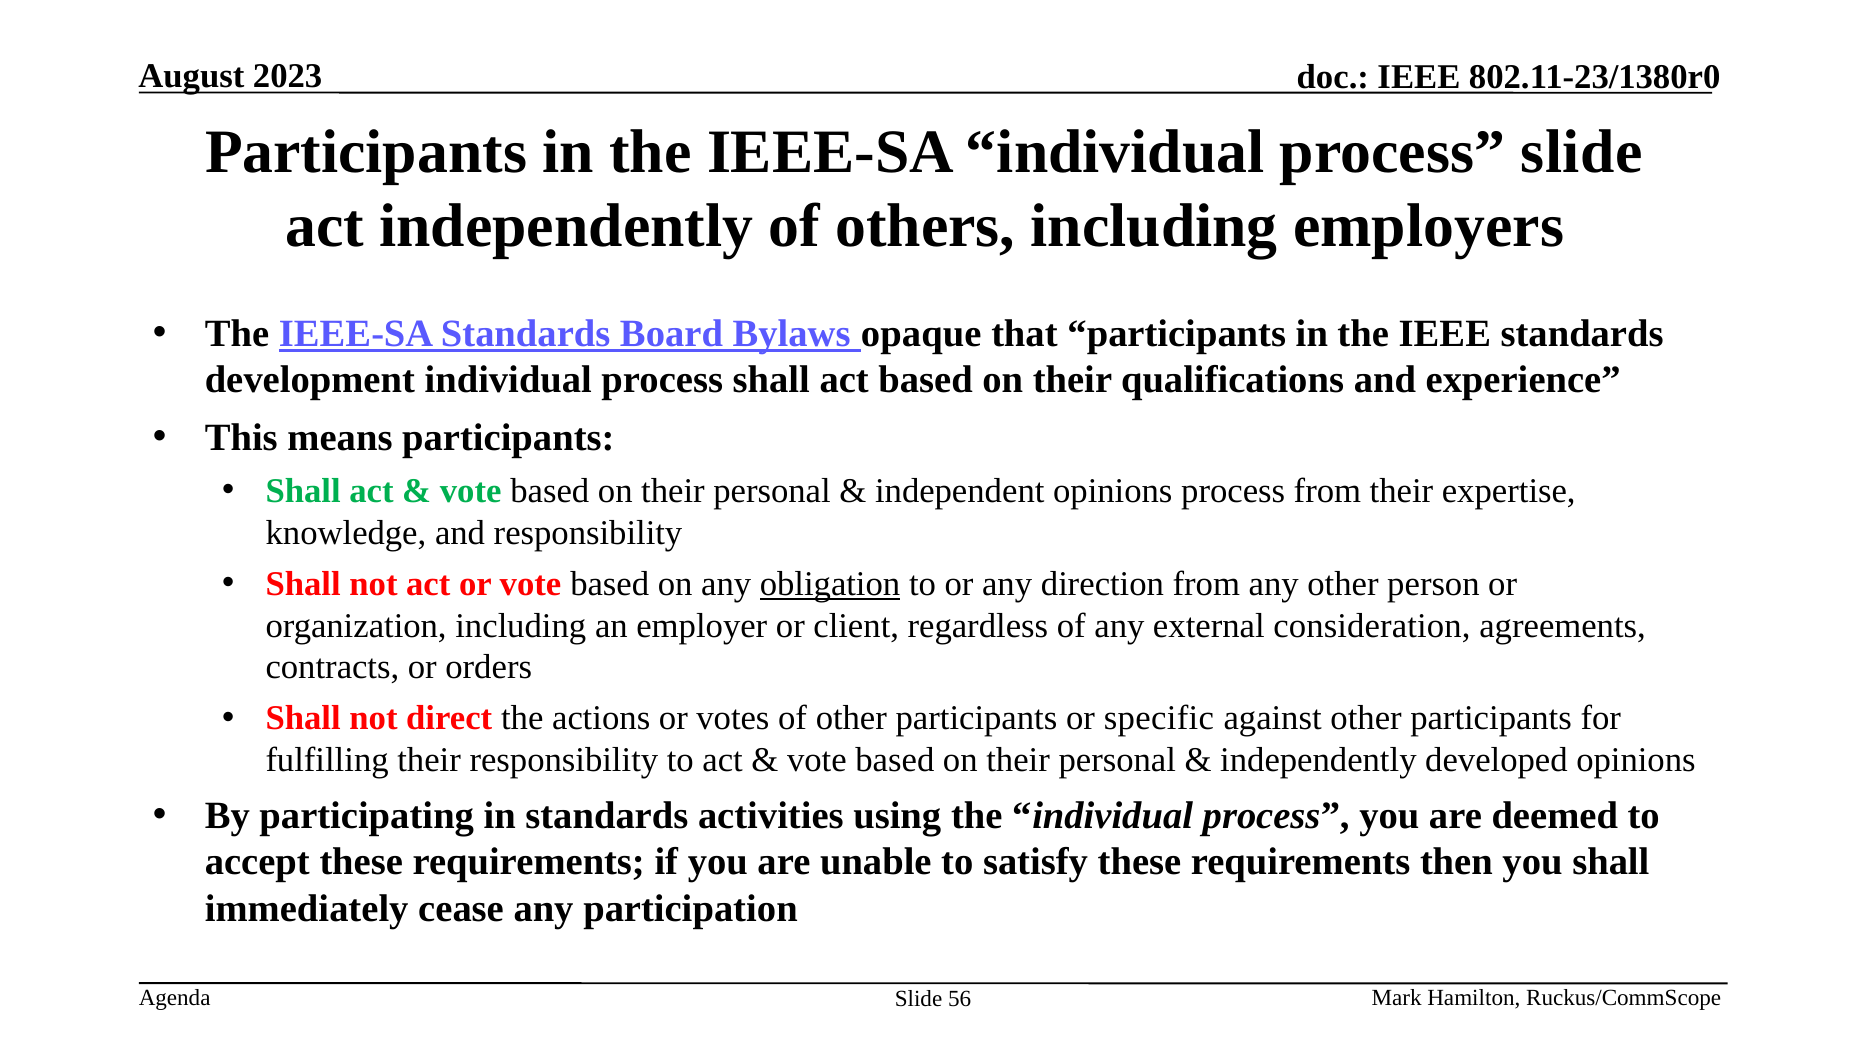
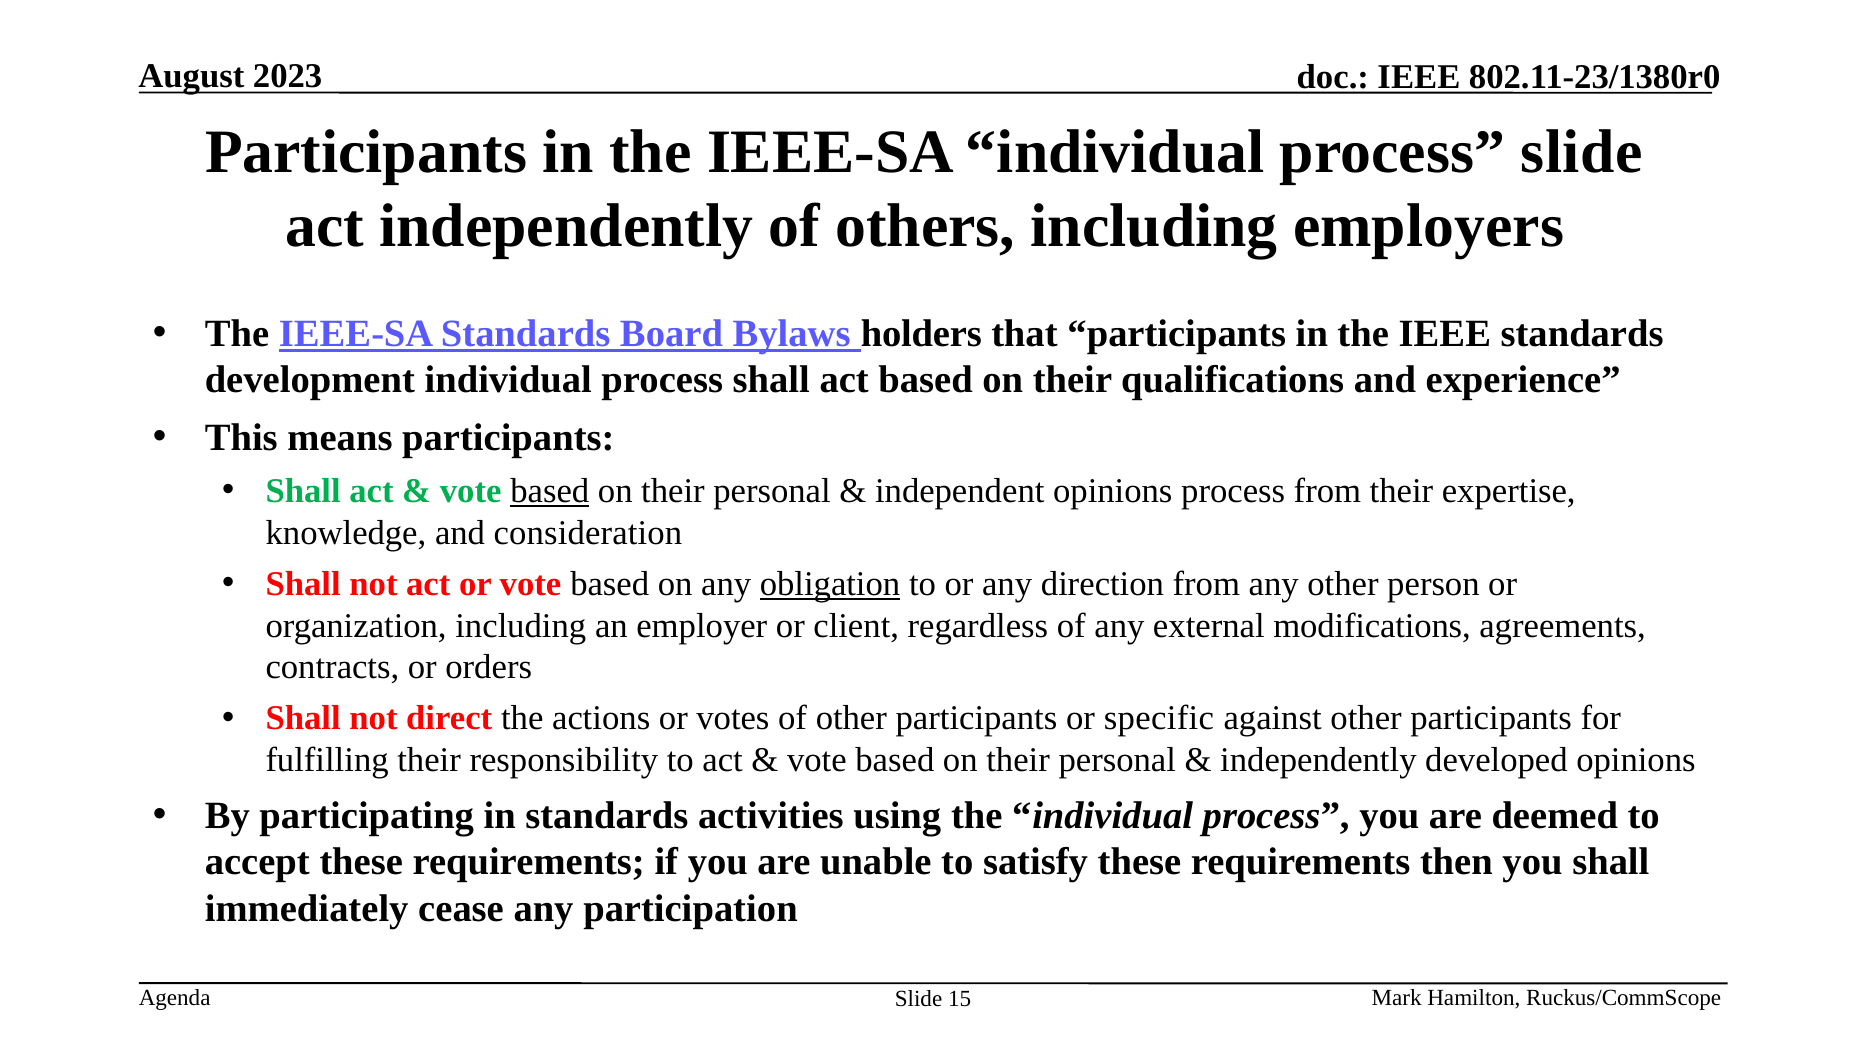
opaque: opaque -> holders
based at (550, 491) underline: none -> present
and responsibility: responsibility -> consideration
consideration: consideration -> modifications
56: 56 -> 15
